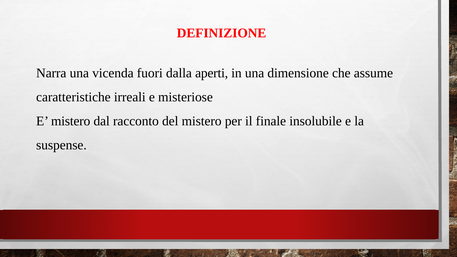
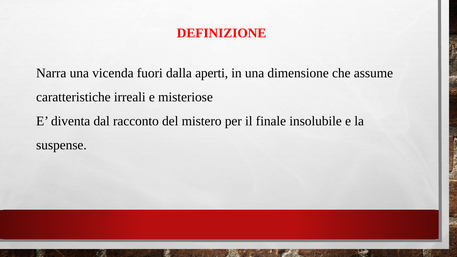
E mistero: mistero -> diventa
